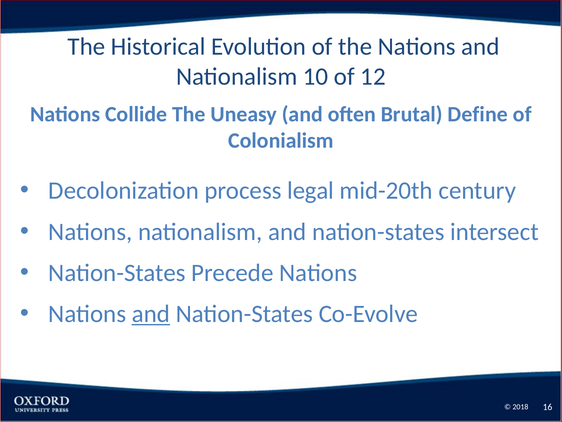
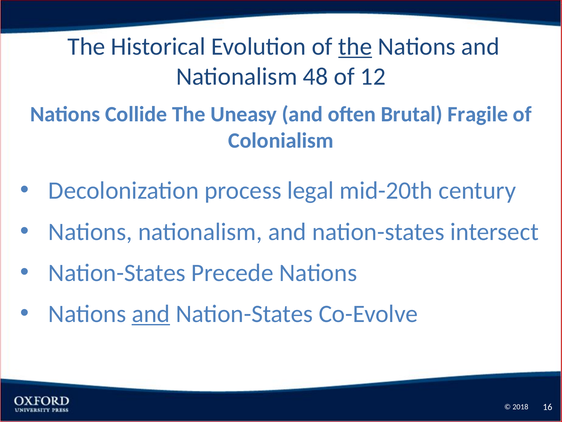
the at (355, 46) underline: none -> present
10: 10 -> 48
Define: Define -> Fragile
